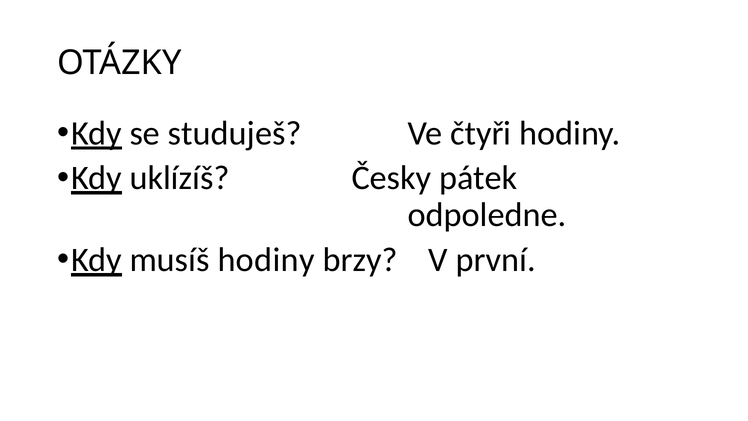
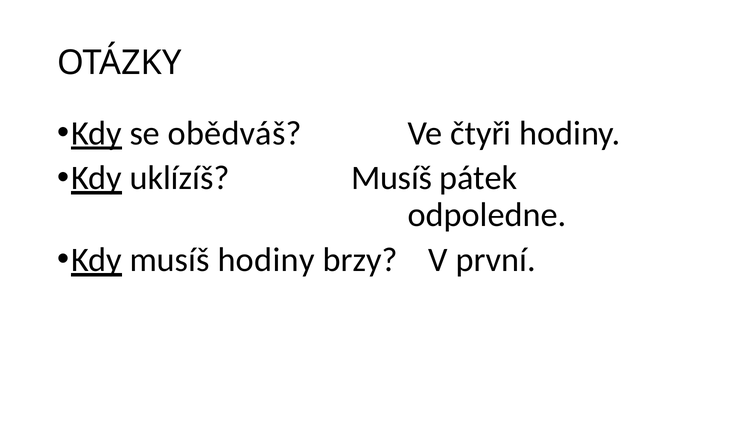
studuješ: studuješ -> obědváš
uklízíš Česky: Česky -> Musíš
